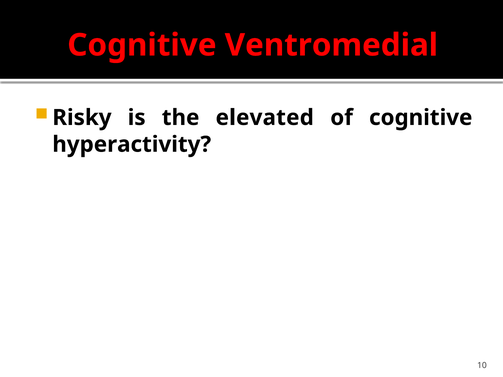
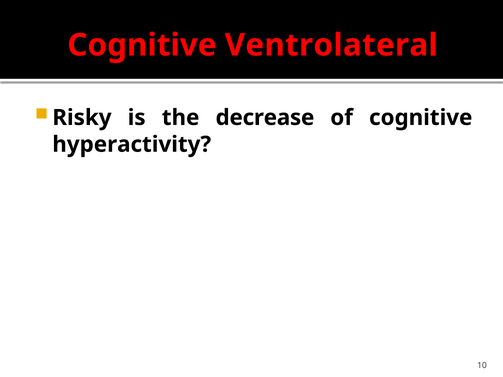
Ventromedial: Ventromedial -> Ventrolateral
elevated: elevated -> decrease
